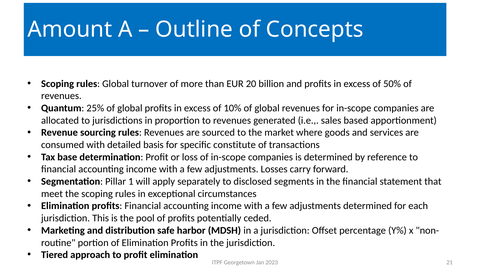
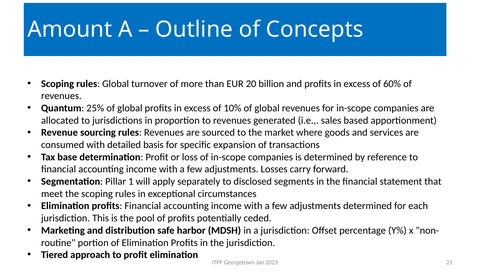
50%: 50% -> 60%
constitute: constitute -> expansion
